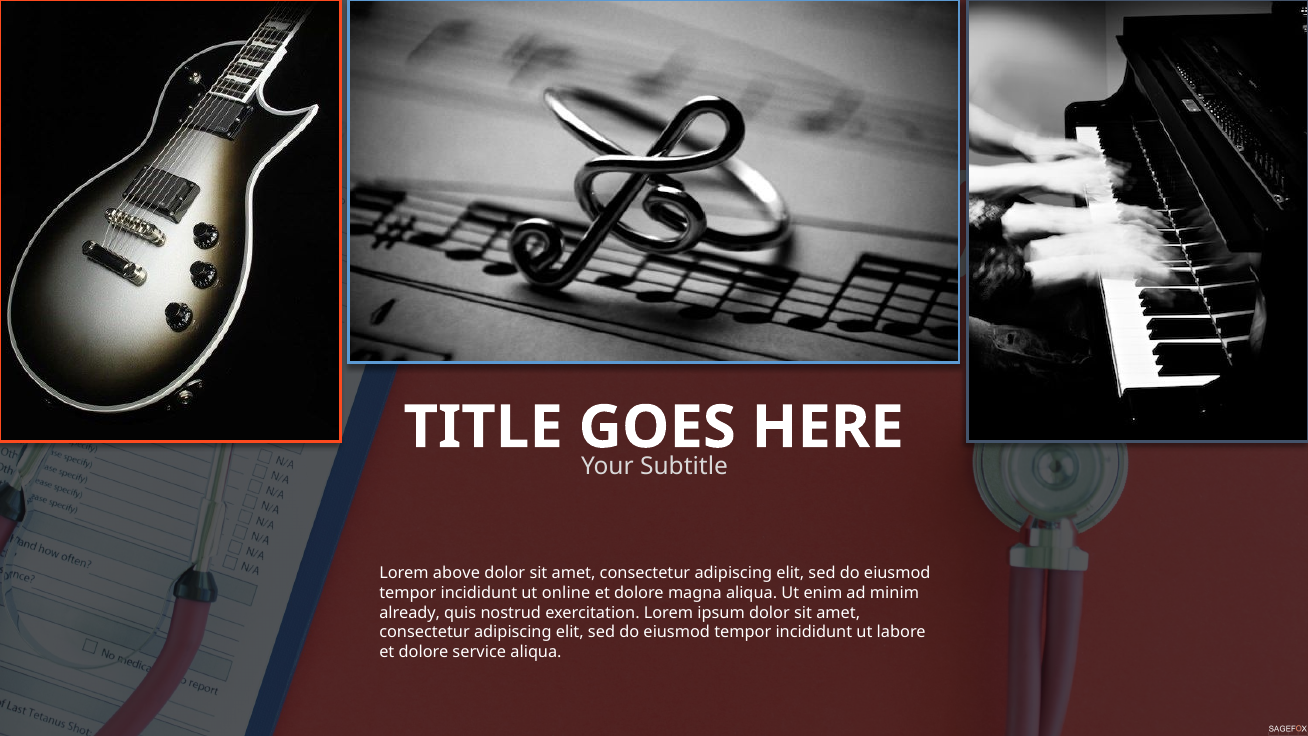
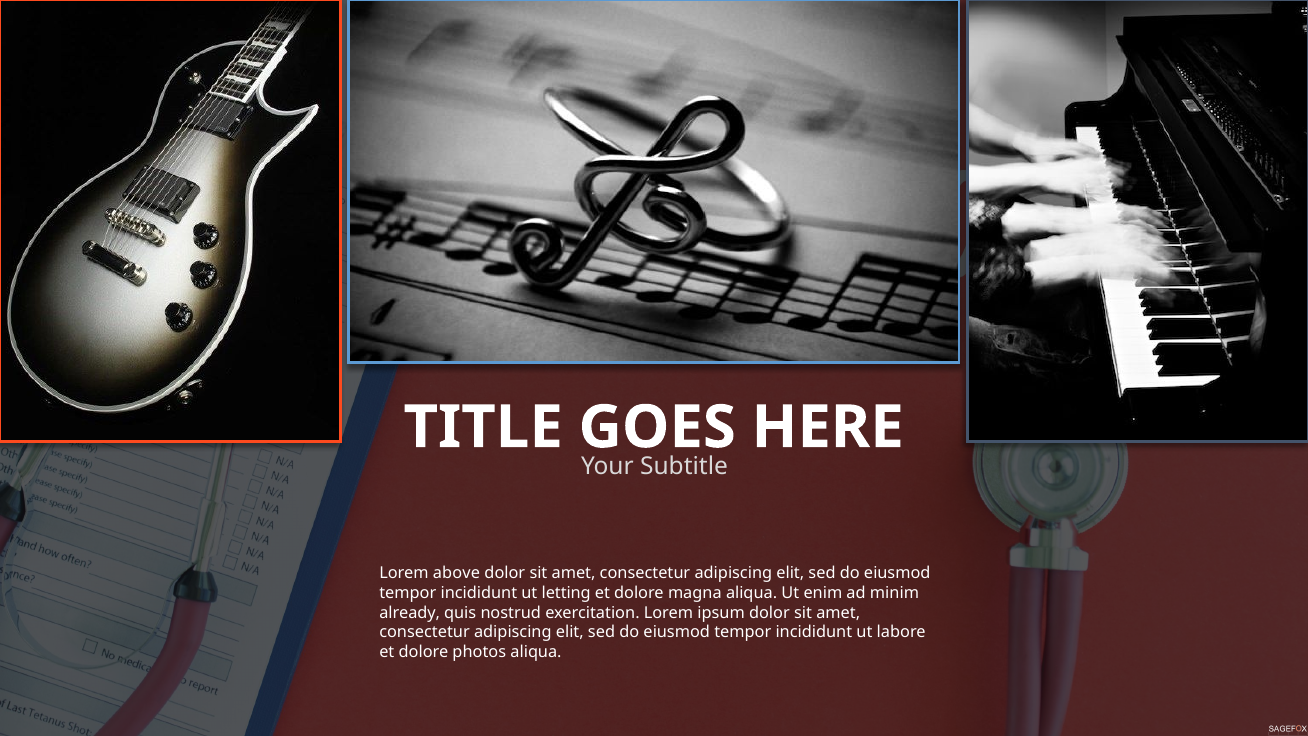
online: online -> letting
service: service -> photos
